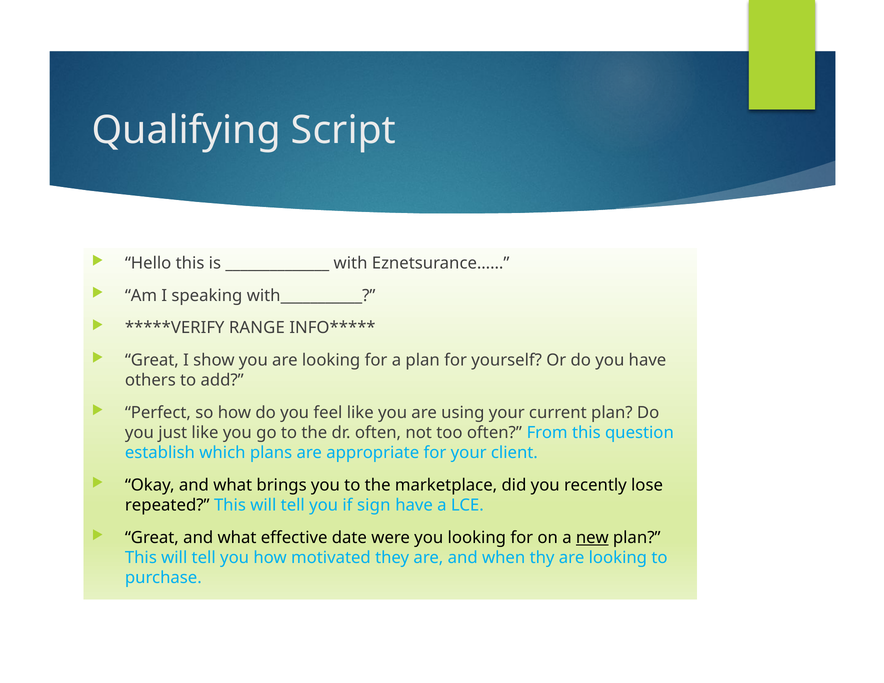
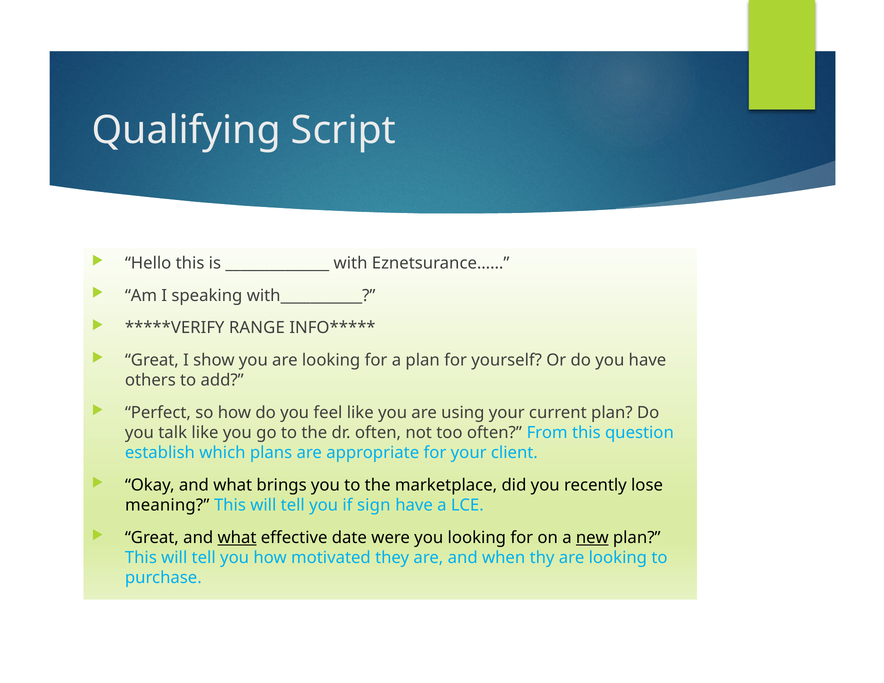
just: just -> talk
repeated: repeated -> meaning
what at (237, 538) underline: none -> present
